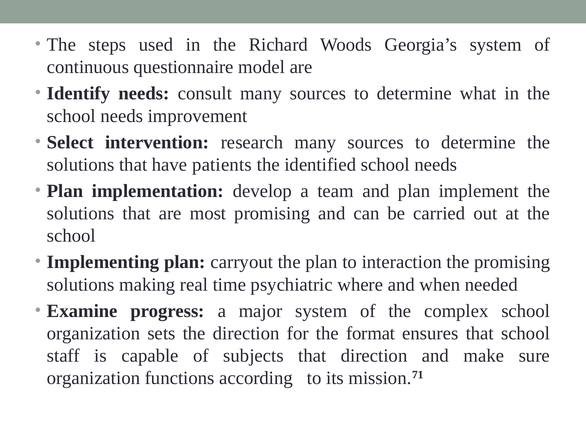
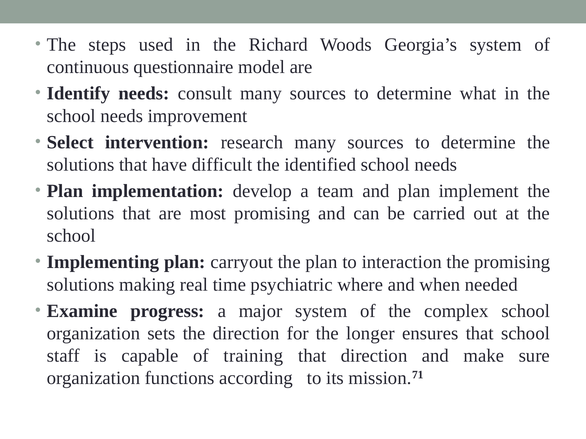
patients: patients -> difficult
format: format -> longer
subjects: subjects -> training
